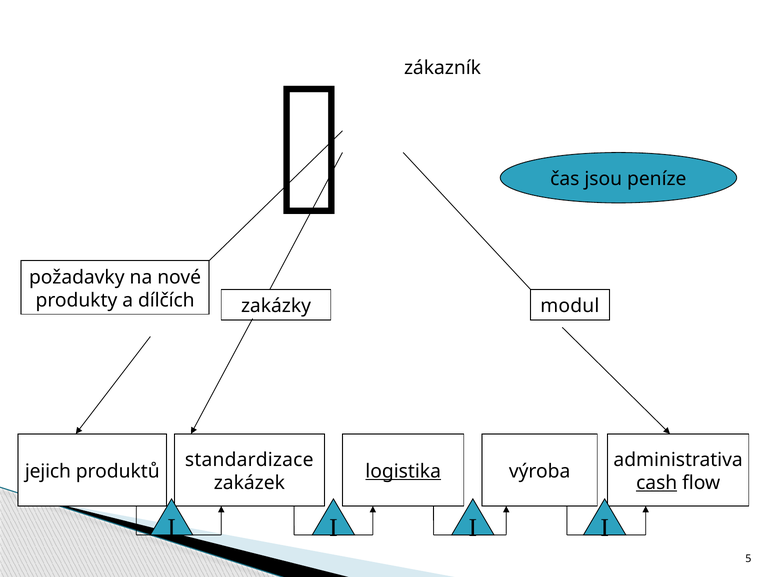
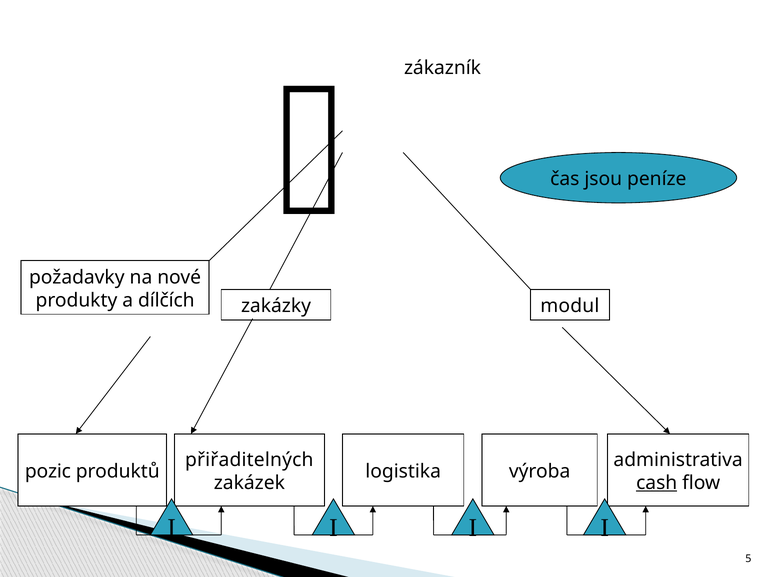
standardizace: standardizace -> přiřaditelných
jejich: jejich -> pozic
logistika underline: present -> none
